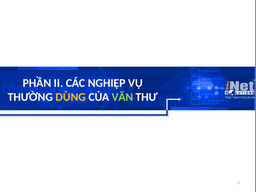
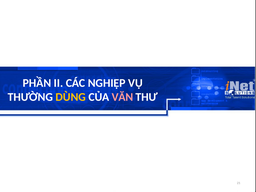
VĂN colour: light green -> pink
